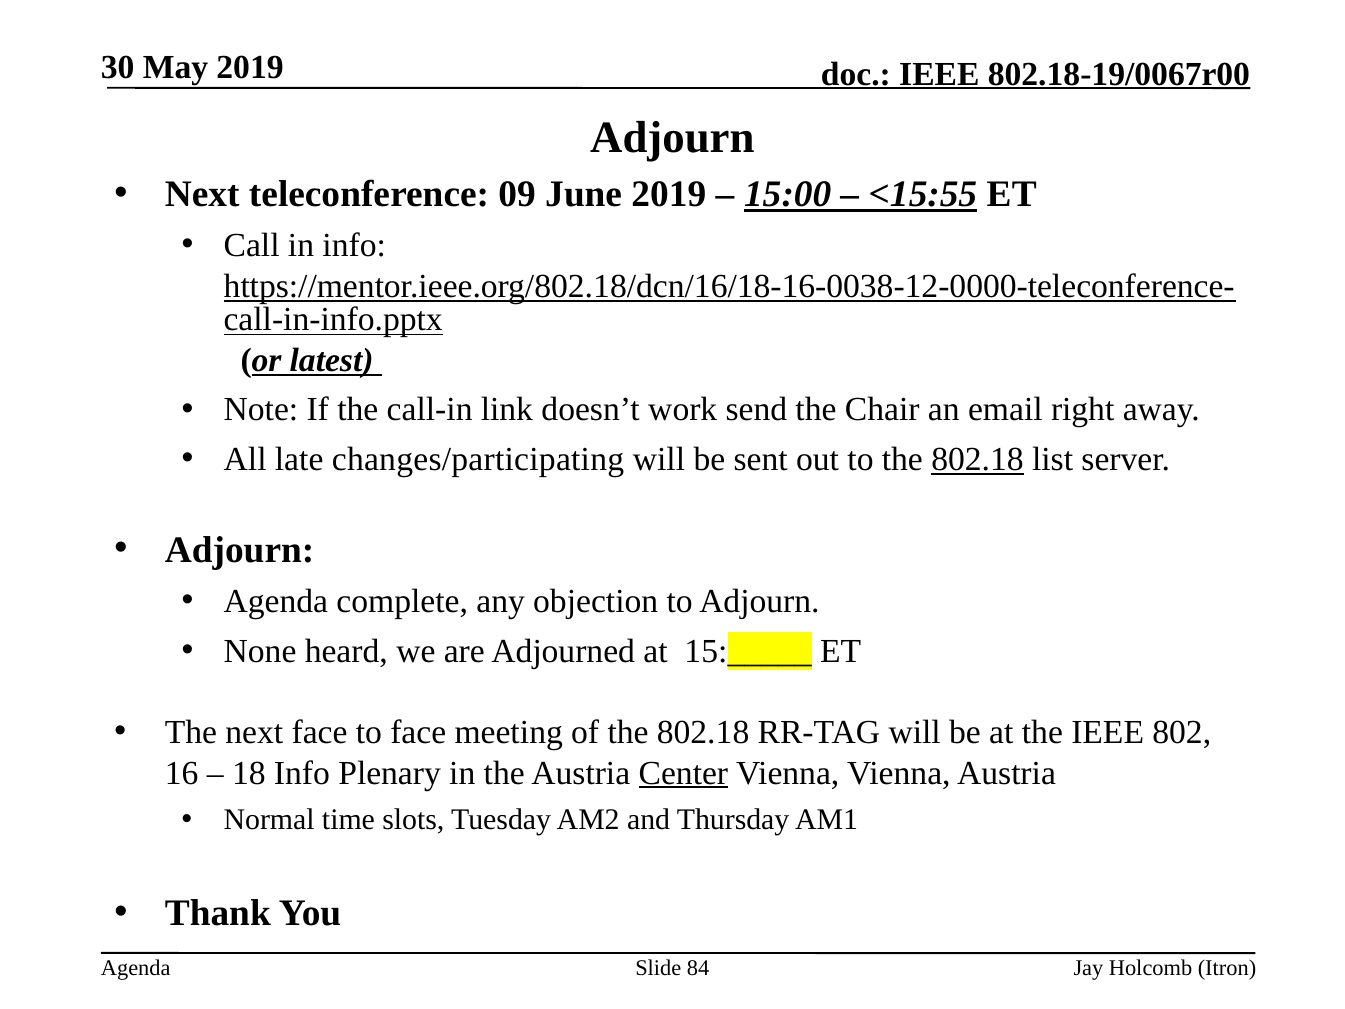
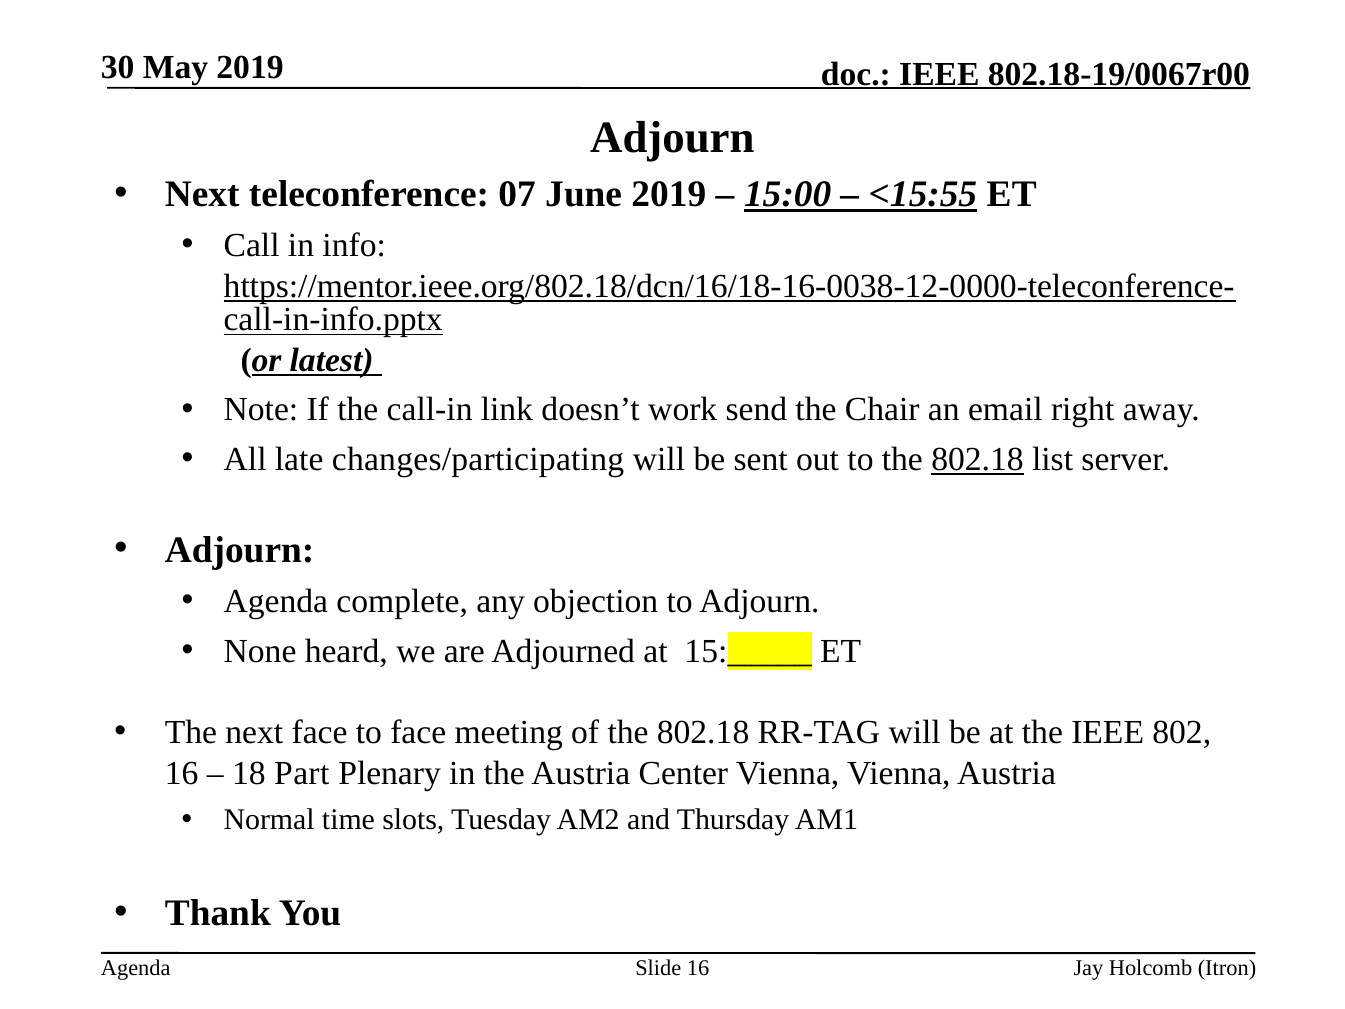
09: 09 -> 07
18 Info: Info -> Part
Center underline: present -> none
Slide 84: 84 -> 16
